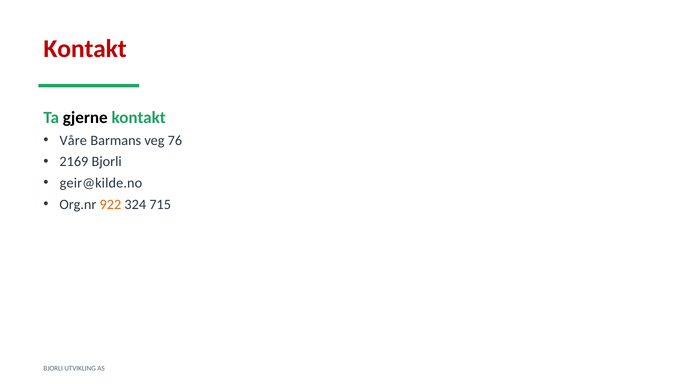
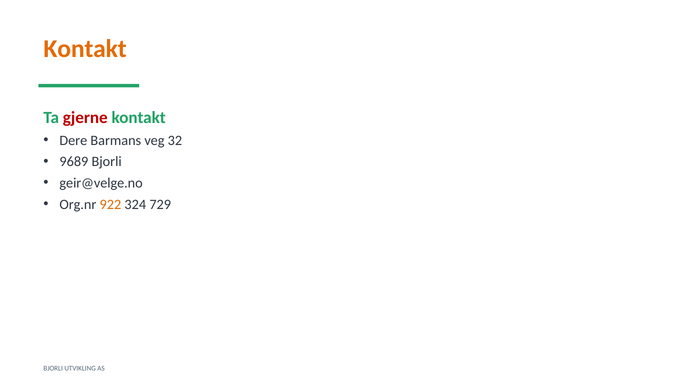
Kontakt at (85, 49) colour: red -> orange
gjerne colour: black -> red
Våre: Våre -> Dere
76: 76 -> 32
2169: 2169 -> 9689
geir@kilde.no: geir@kilde.no -> geir@velge.no
715: 715 -> 729
